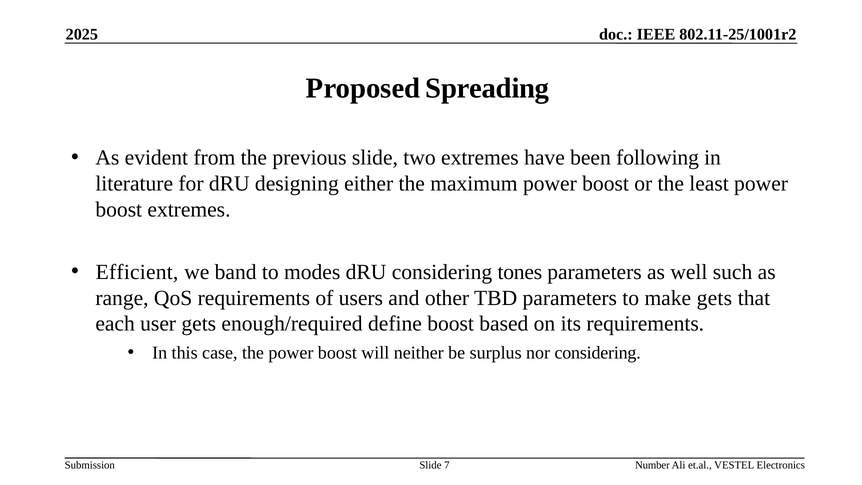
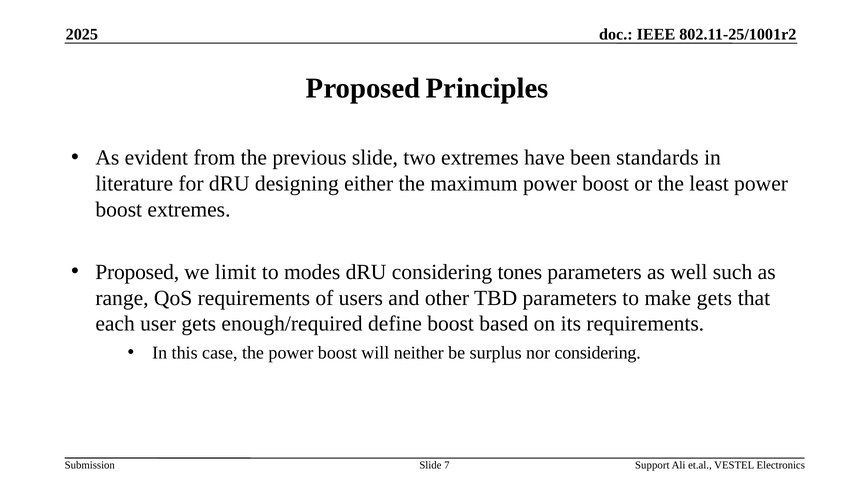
Spreading: Spreading -> Principles
following: following -> standards
Efficient at (137, 272): Efficient -> Proposed
band: band -> limit
Number: Number -> Support
